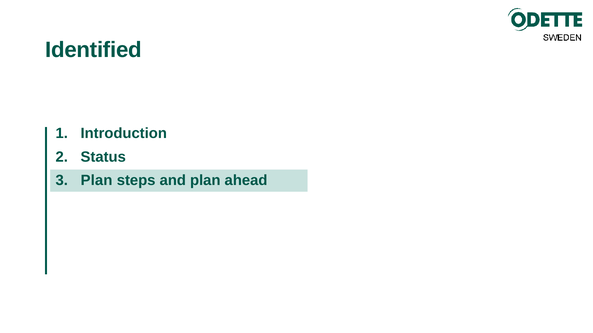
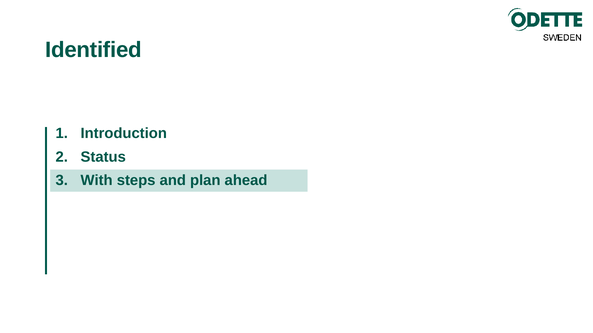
Plan at (97, 180): Plan -> With
